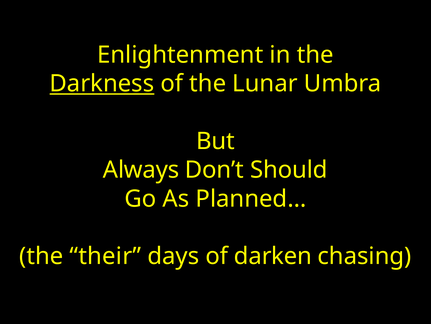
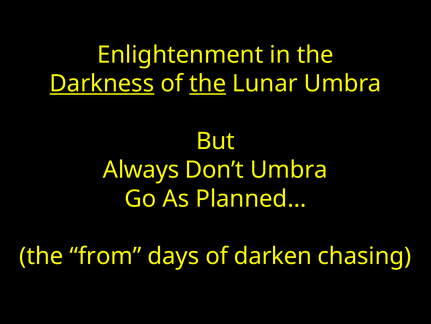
the at (208, 83) underline: none -> present
Don’t Should: Should -> Umbra
their: their -> from
